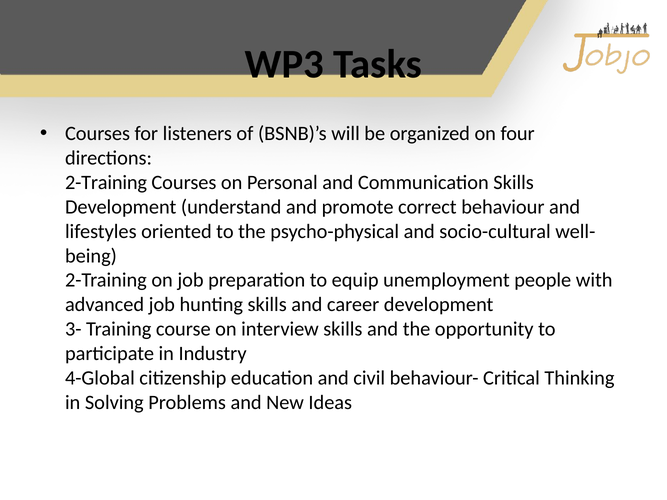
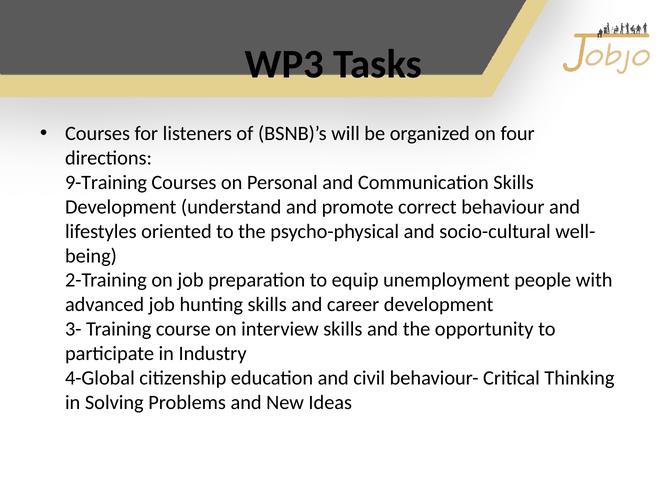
2-Training at (106, 183): 2-Training -> 9-Training
